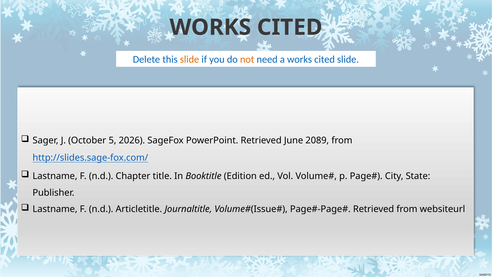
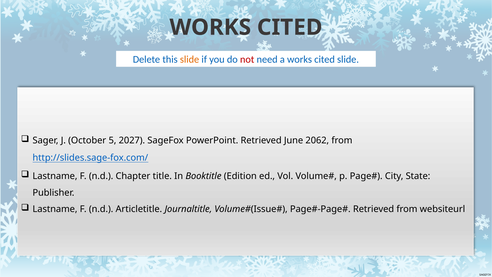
not colour: orange -> red
2026: 2026 -> 2027
2089: 2089 -> 2062
